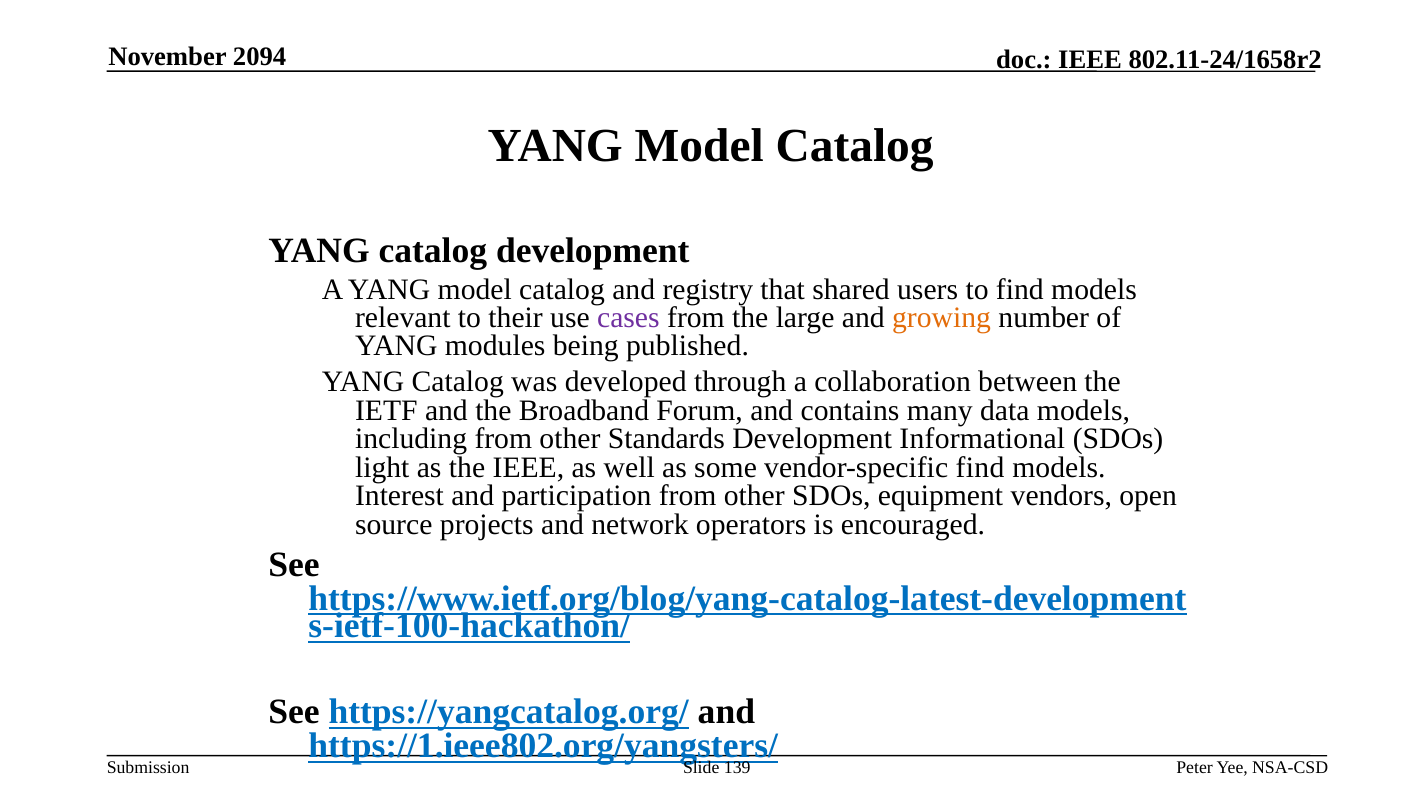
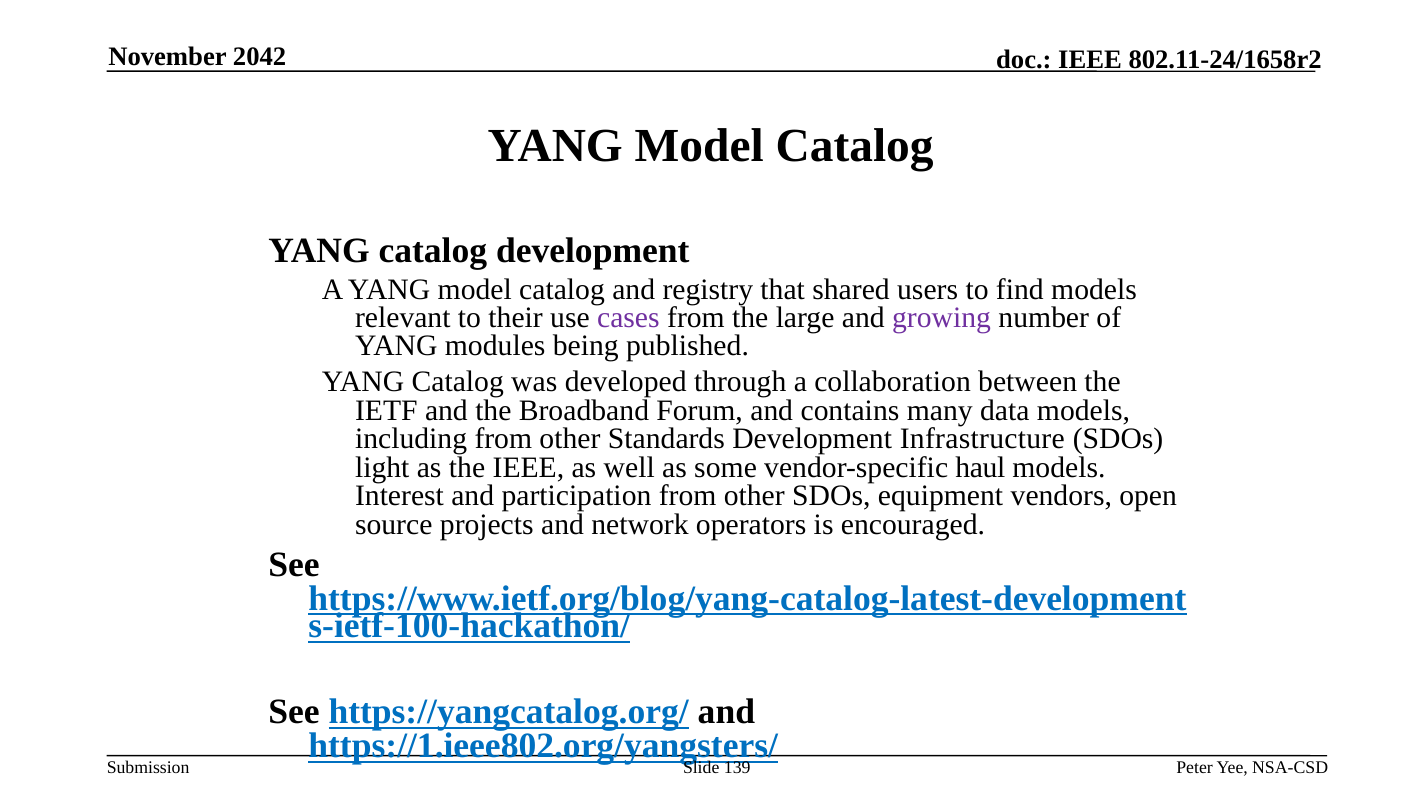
2094: 2094 -> 2042
growing colour: orange -> purple
Informational: Informational -> Infrastructure
vendor-specific find: find -> haul
